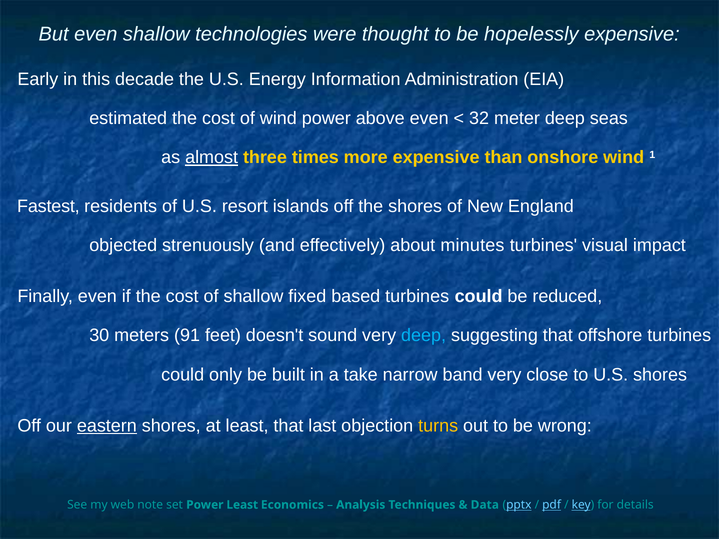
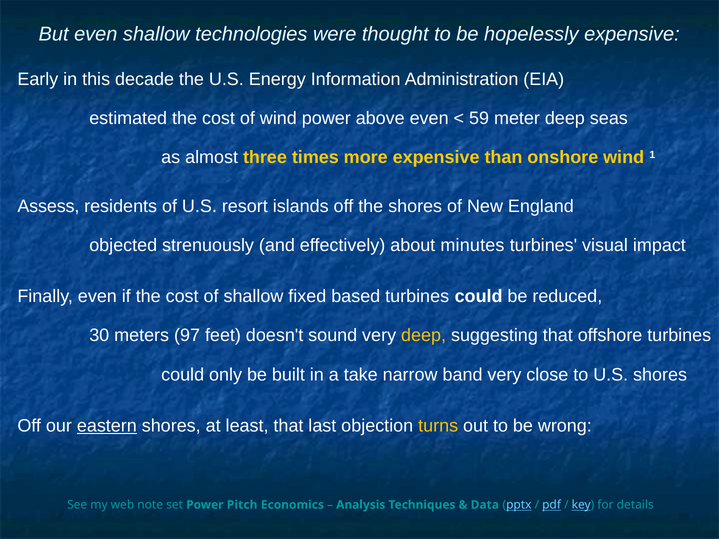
32: 32 -> 59
almost underline: present -> none
Fastest: Fastest -> Assess
91: 91 -> 97
deep at (424, 336) colour: light blue -> yellow
Power Least: Least -> Pitch
